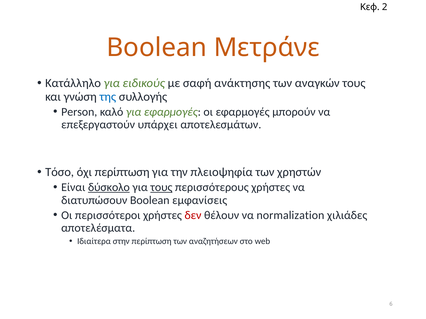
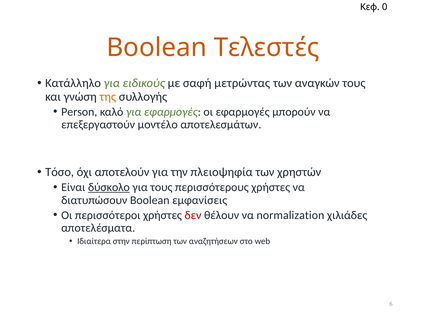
2: 2 -> 0
Μετράνε: Μετράνε -> Τελεστές
ανάκτησης: ανάκτησης -> μετρώντας
της colour: blue -> orange
υπάρχει: υπάρχει -> μοντέλο
όχι περίπτωση: περίπτωση -> αποτελούν
τους at (161, 188) underline: present -> none
